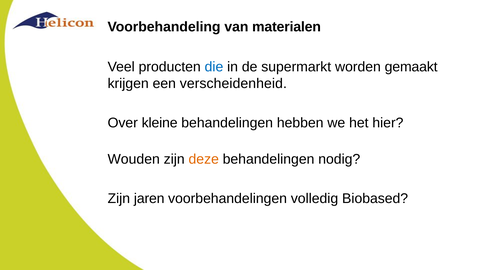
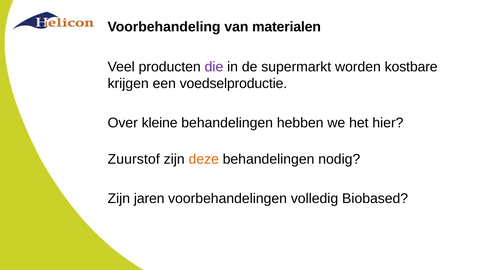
die colour: blue -> purple
gemaakt: gemaakt -> kostbare
verscheidenheid: verscheidenheid -> voedselproductie
Wouden: Wouden -> Zuurstof
